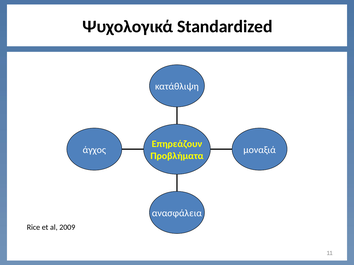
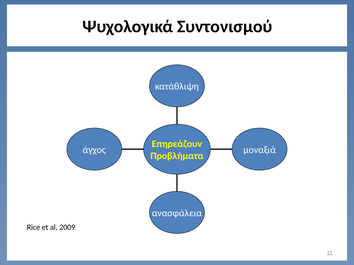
Standardized: Standardized -> Συντονισμού
